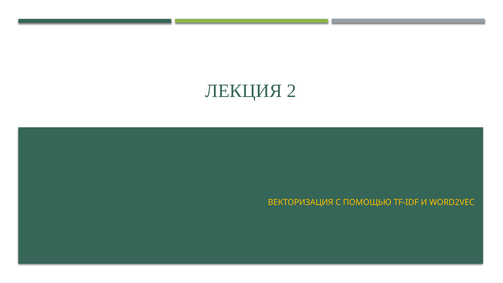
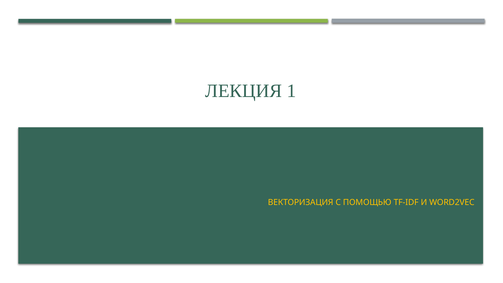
2: 2 -> 1
